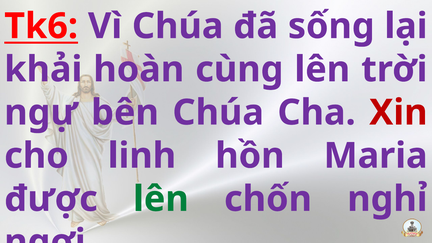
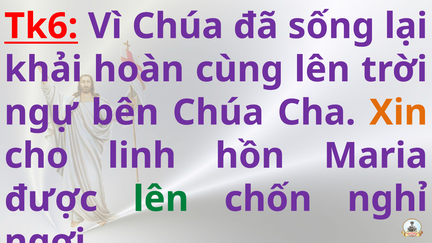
Xin colour: red -> orange
